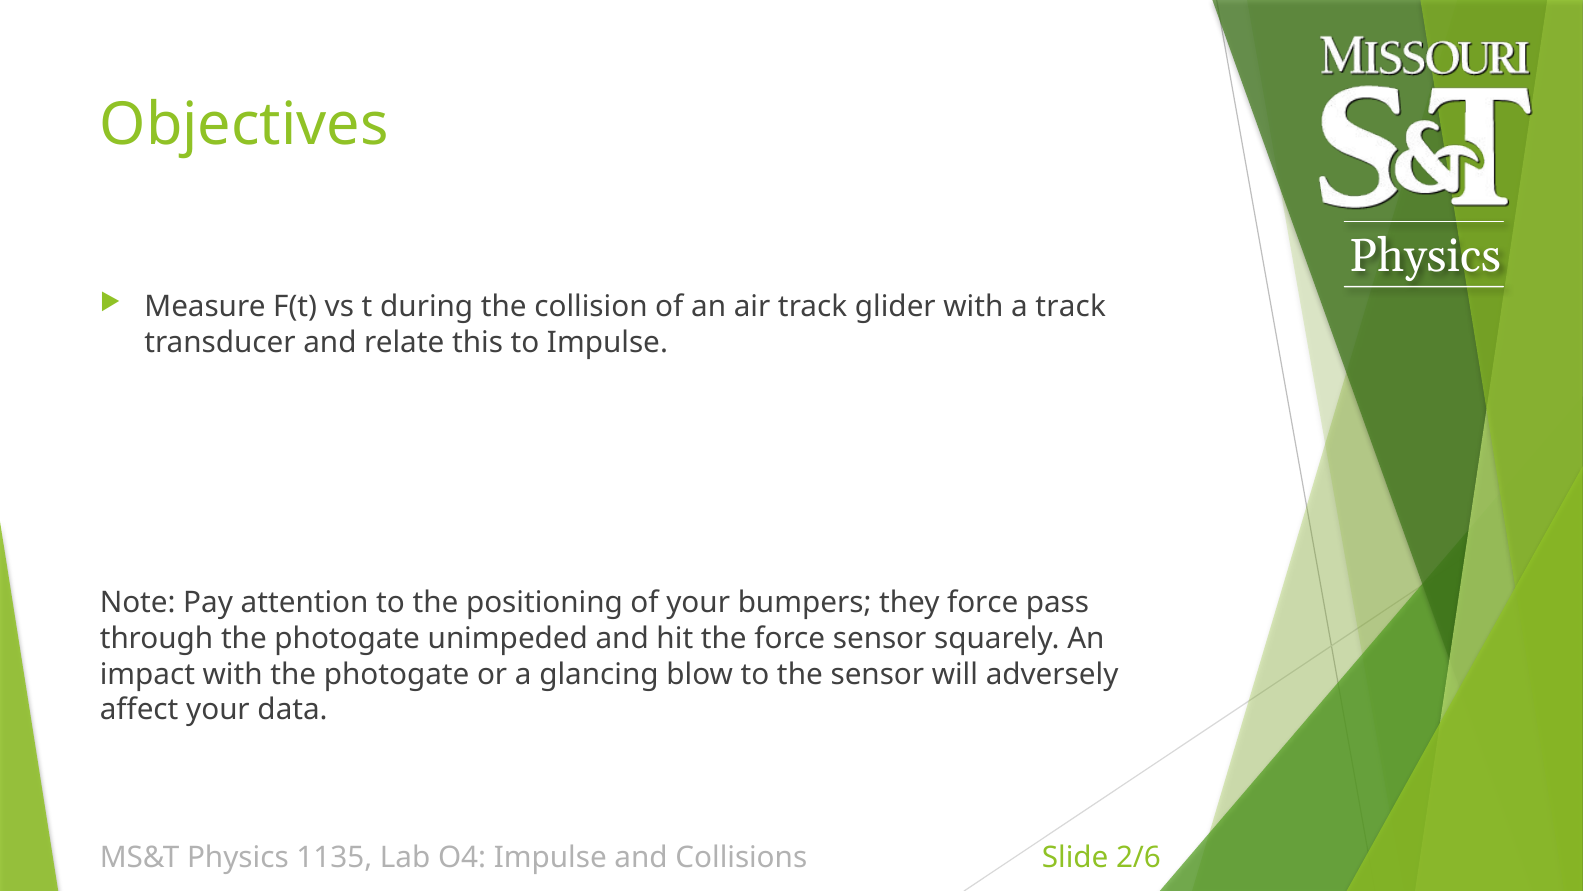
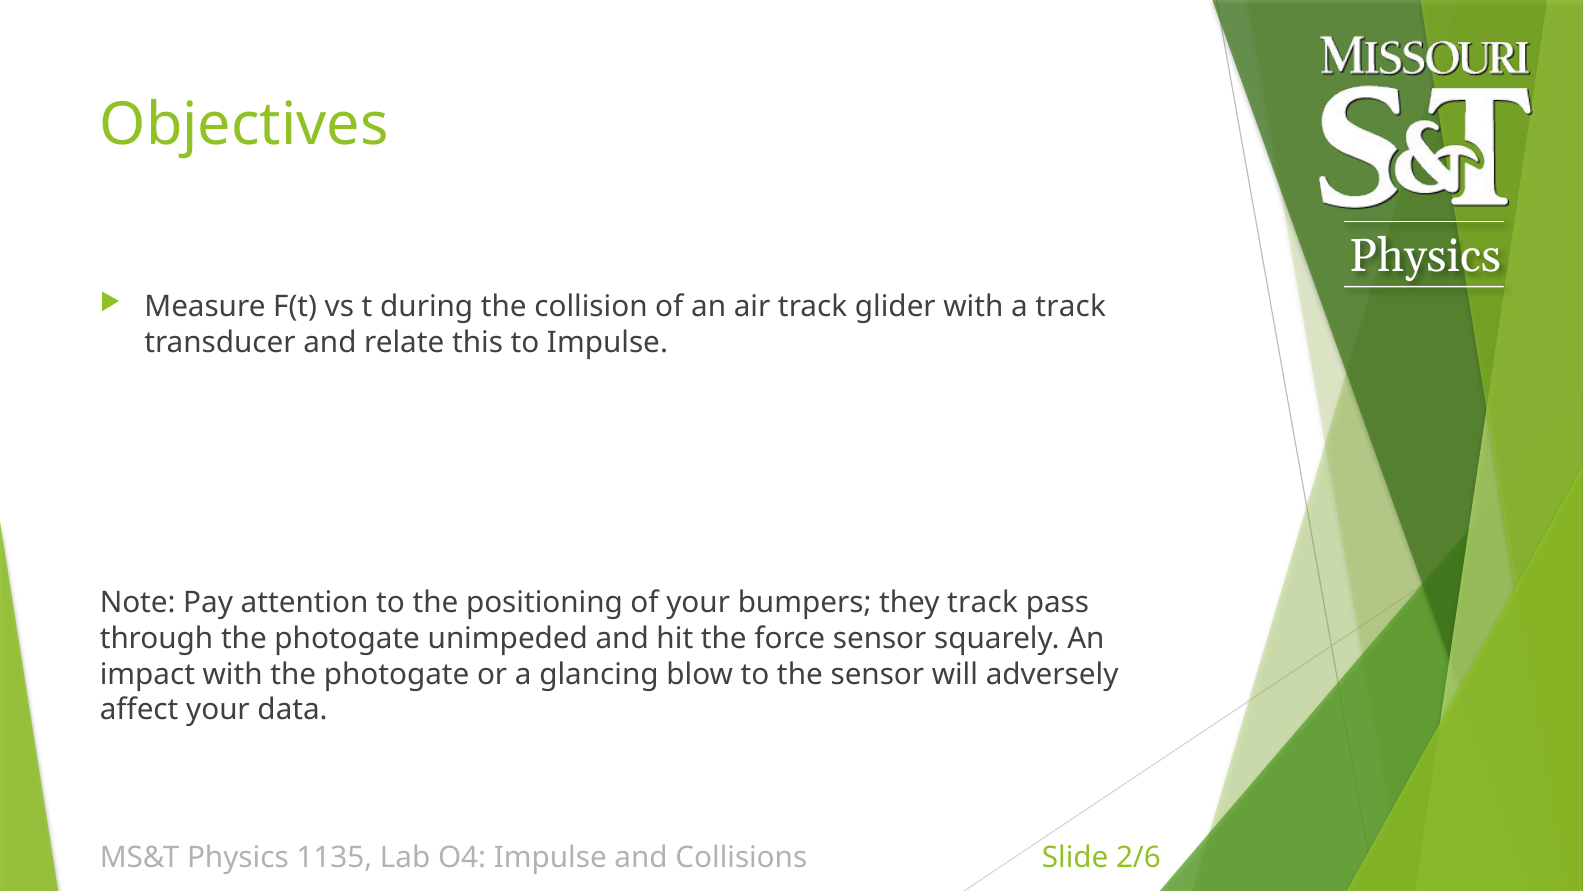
they force: force -> track
